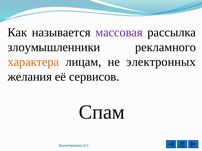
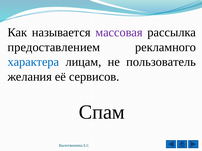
злоумышленники: злоумышленники -> предоставлением
характера colour: orange -> blue
электронных: электронных -> пользователь
